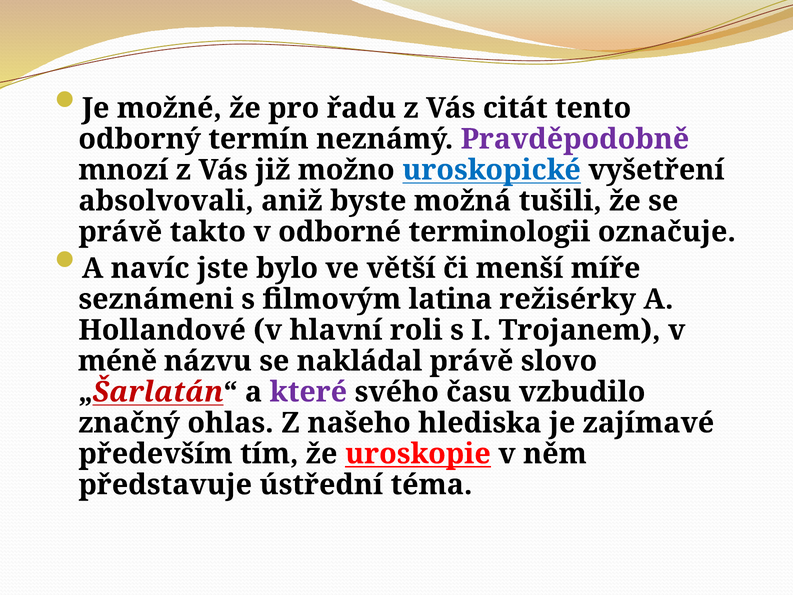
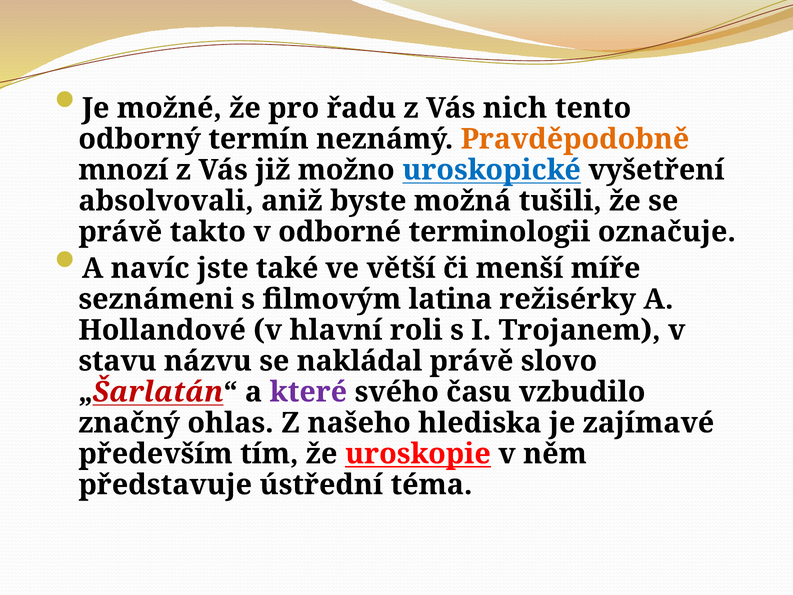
citát: citát -> nich
Pravděpodobně colour: purple -> orange
bylo: bylo -> také
méně: méně -> stavu
